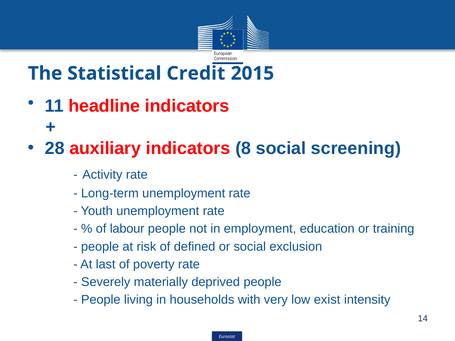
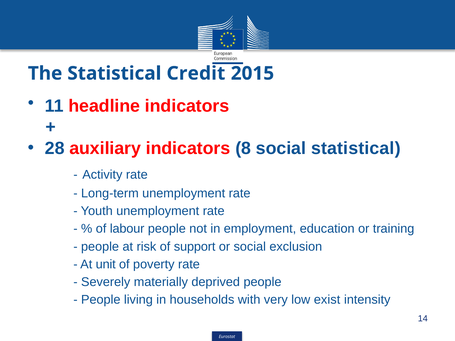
social screening: screening -> statistical
defined: defined -> support
last: last -> unit
